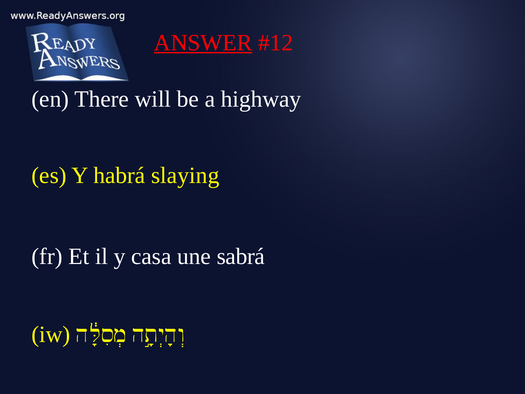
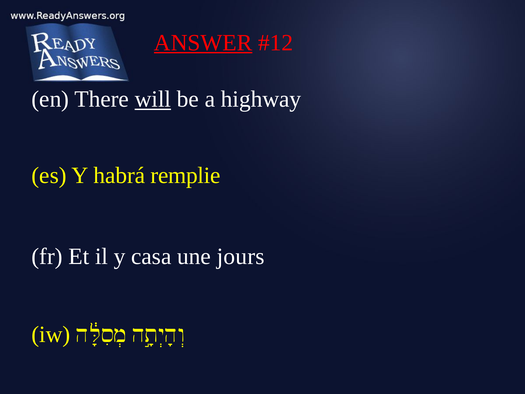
will underline: none -> present
slaying: slaying -> remplie
sabrá: sabrá -> jours
